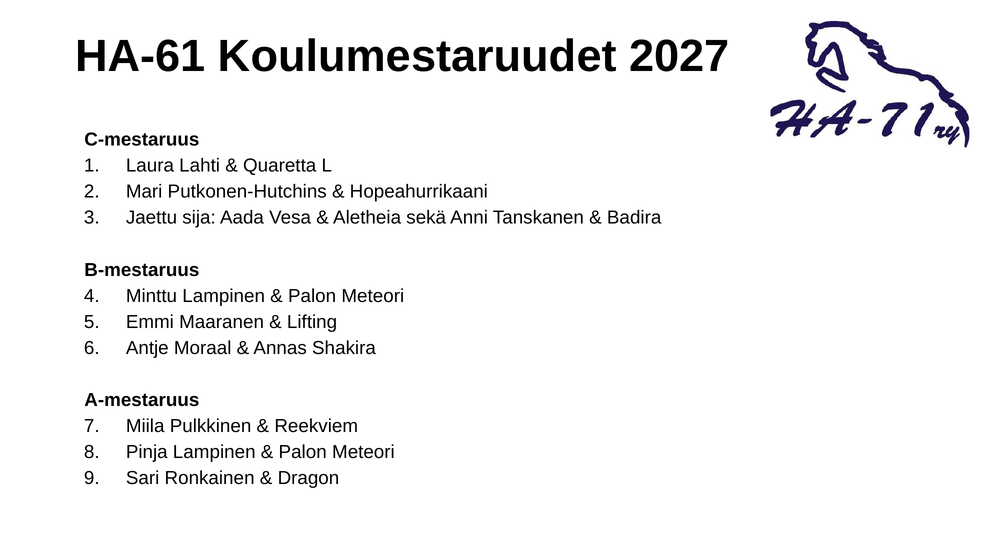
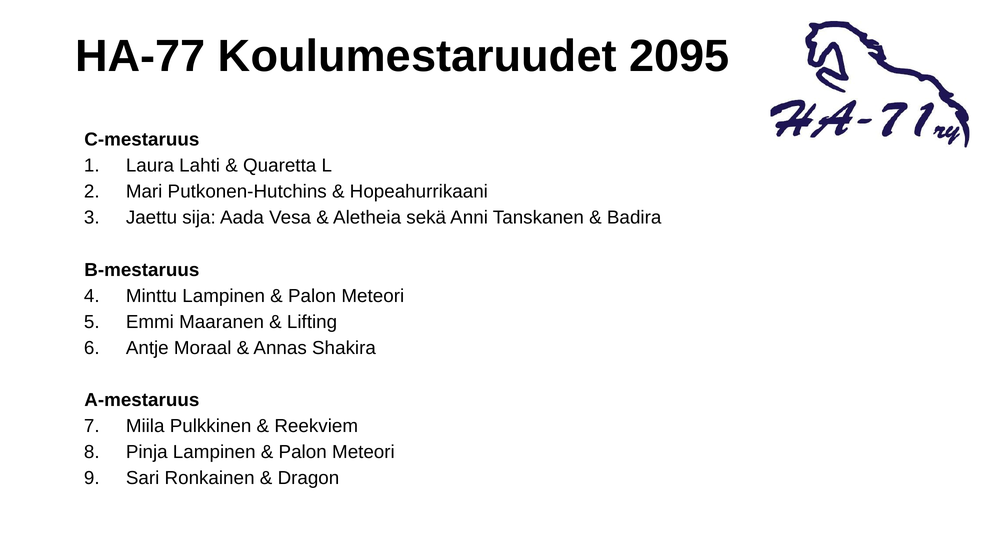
HA-61: HA-61 -> HA-77
2027: 2027 -> 2095
